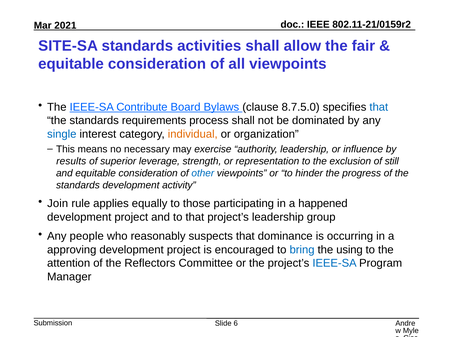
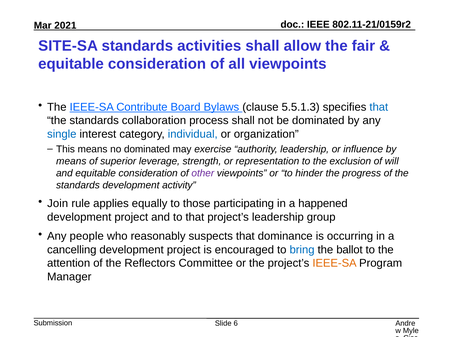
8.7.5.0: 8.7.5.0 -> 5.5.1.3
requirements: requirements -> collaboration
individual colour: orange -> blue
no necessary: necessary -> dominated
results at (71, 161): results -> means
still: still -> will
other colour: blue -> purple
approving: approving -> cancelling
using: using -> ballot
IEEE-SA at (335, 263) colour: blue -> orange
